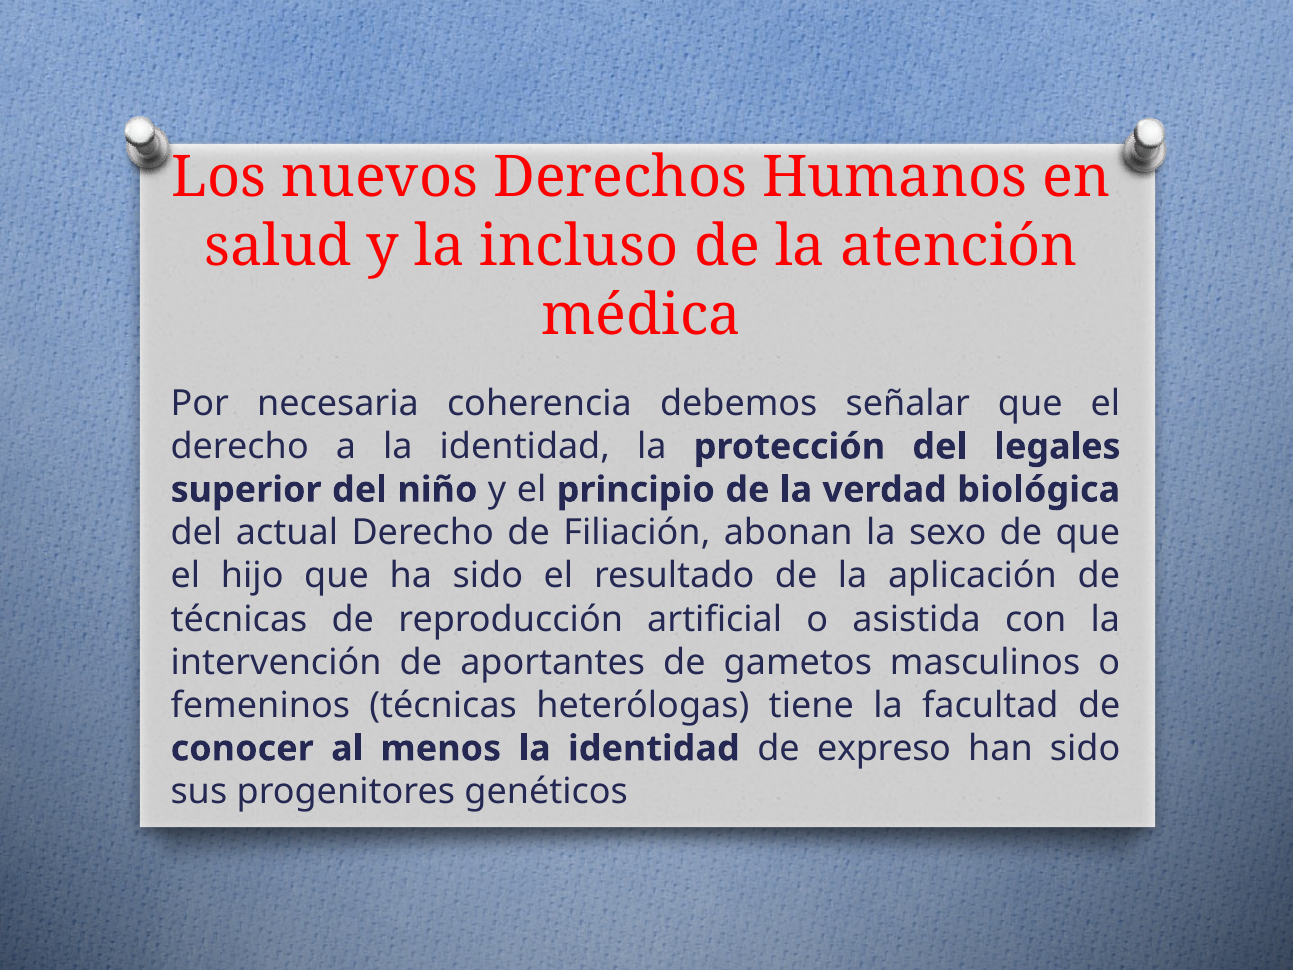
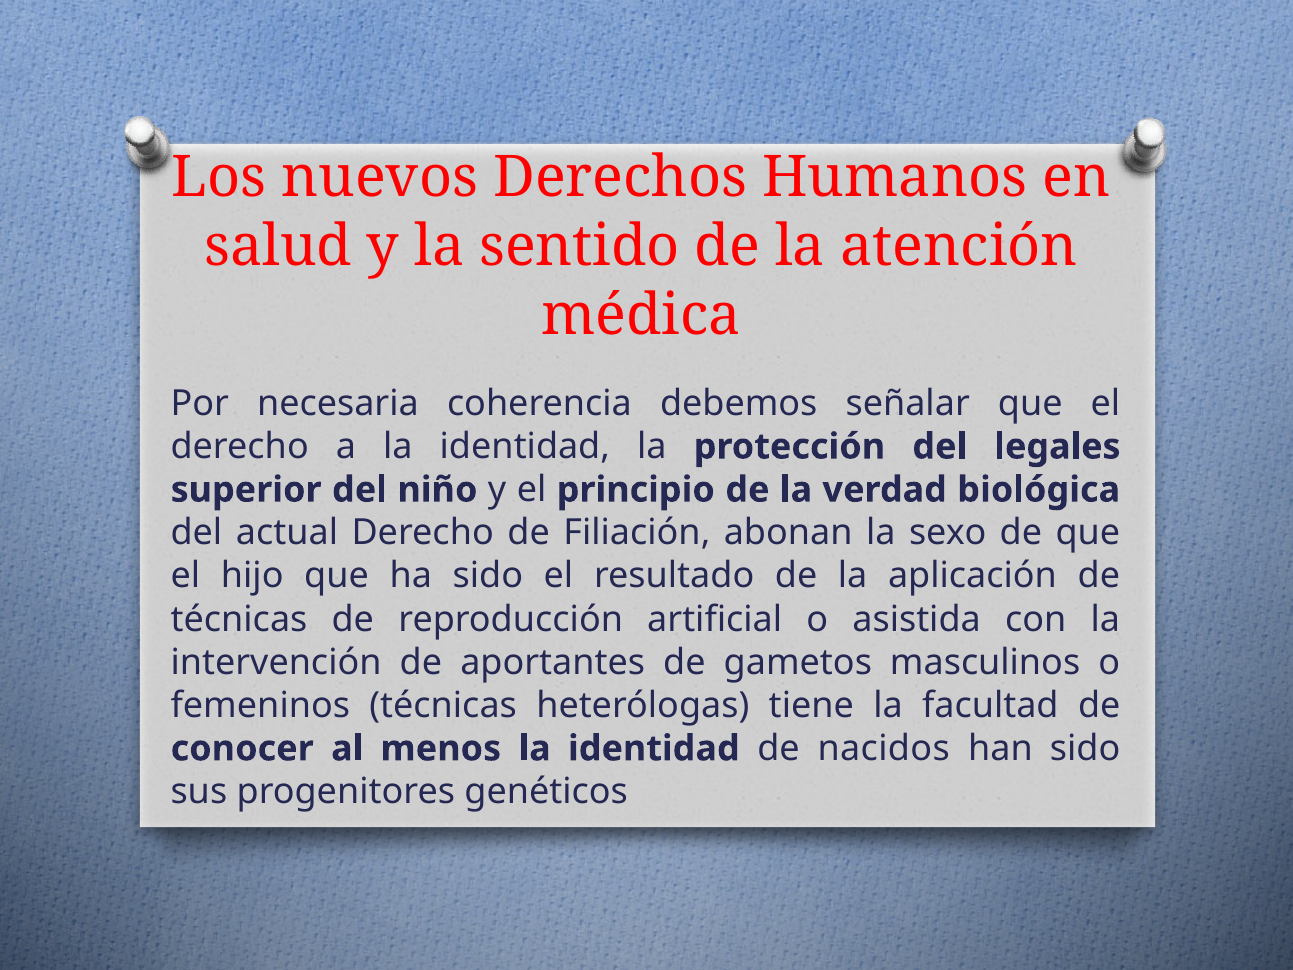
incluso: incluso -> sentido
expreso: expreso -> nacidos
